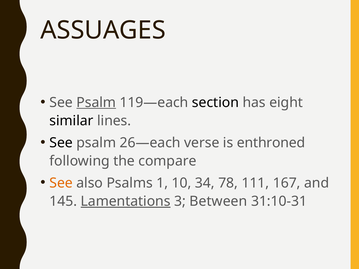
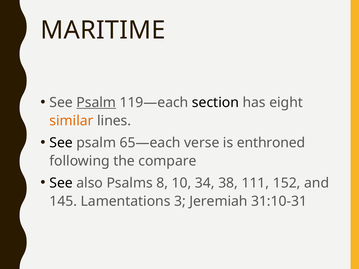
ASSUAGES: ASSUAGES -> MARITIME
similar colour: black -> orange
26—each: 26—each -> 65—each
See at (61, 183) colour: orange -> black
1: 1 -> 8
78: 78 -> 38
167: 167 -> 152
Lamentations underline: present -> none
Between: Between -> Jeremiah
